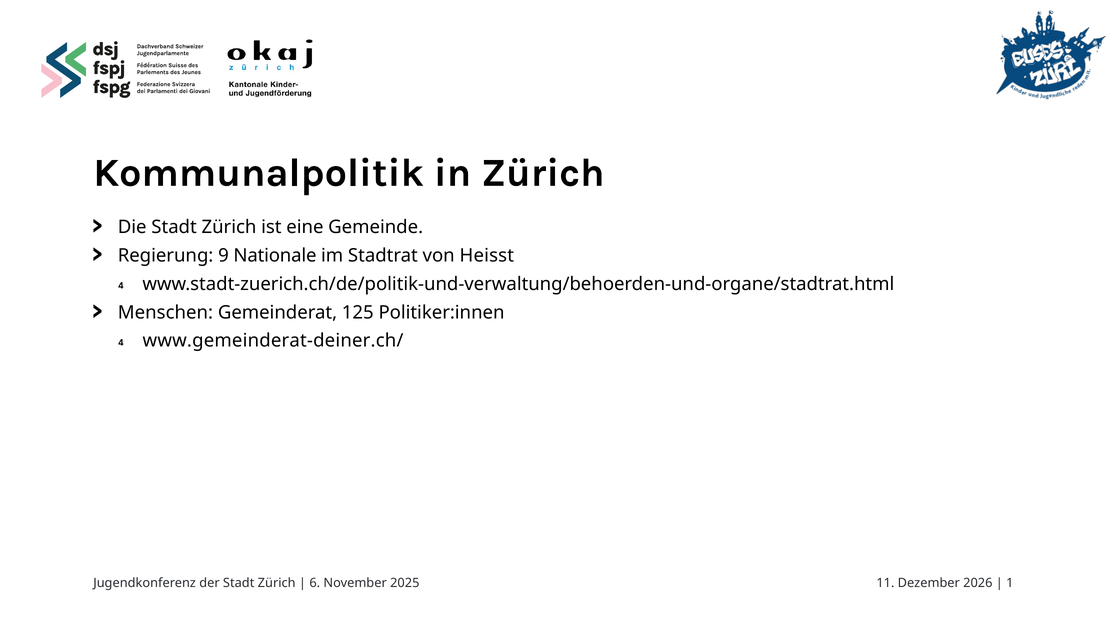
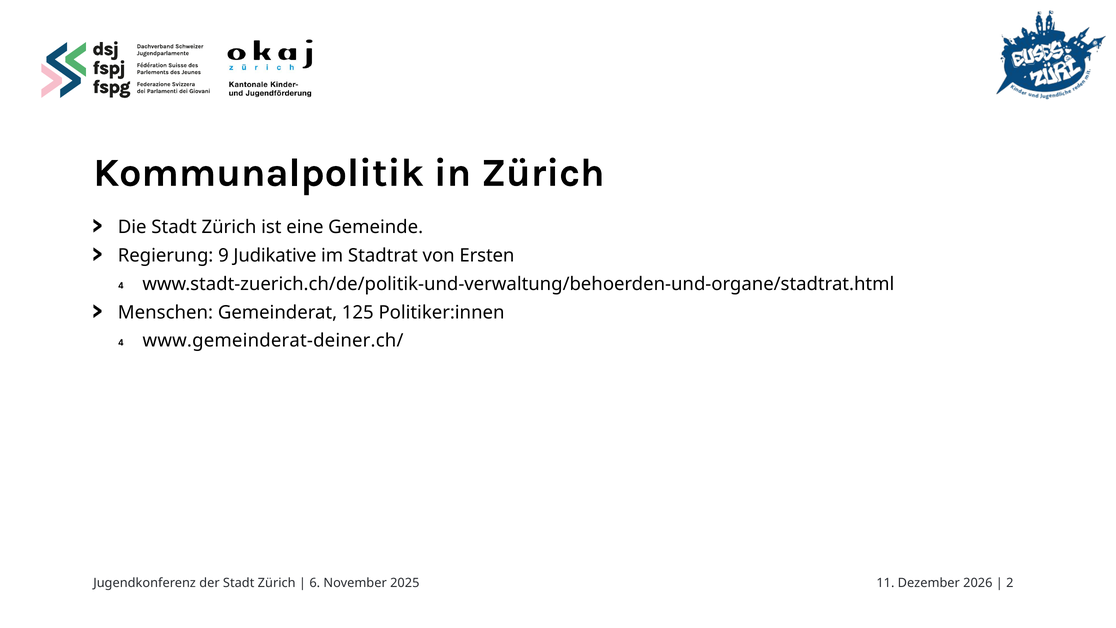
Nationale: Nationale -> Judikative
Heisst: Heisst -> Ersten
1: 1 -> 2
